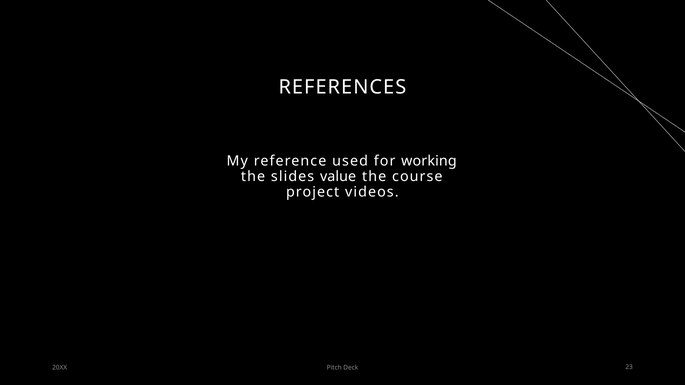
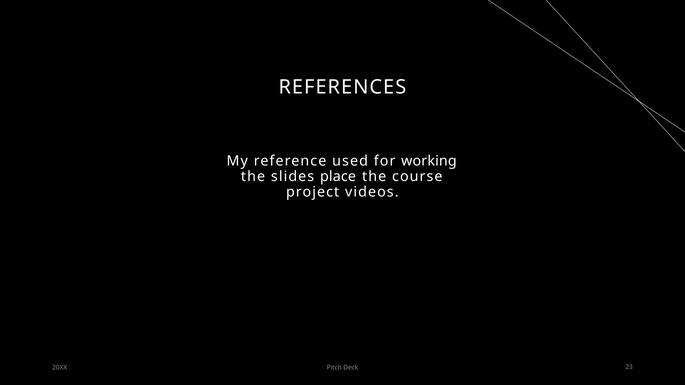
value: value -> place
